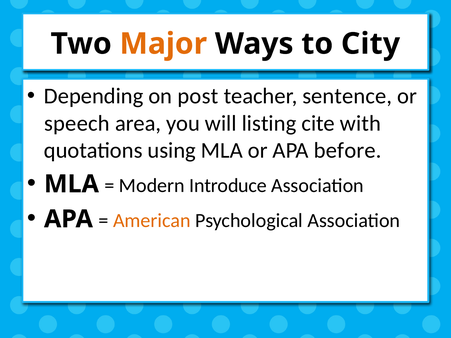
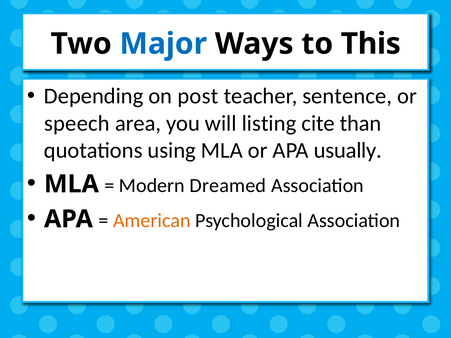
Major colour: orange -> blue
City: City -> This
with: with -> than
before: before -> usually
Introduce: Introduce -> Dreamed
